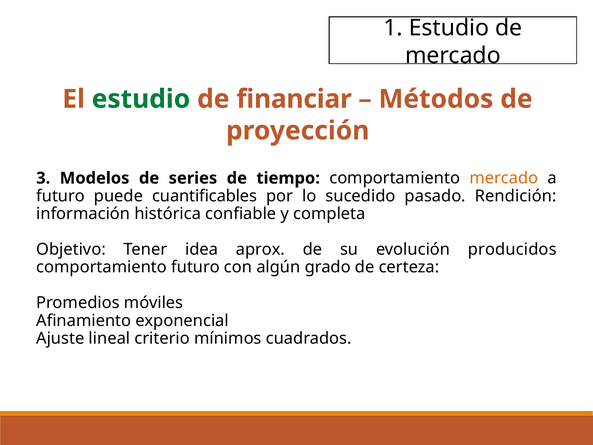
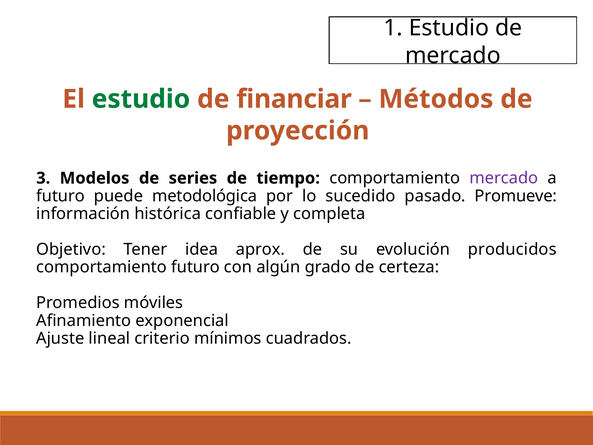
mercado at (504, 178) colour: orange -> purple
cuantificables: cuantificables -> metodológica
Rendición: Rendición -> Promueve
